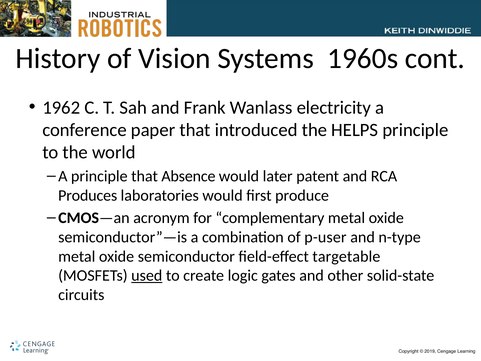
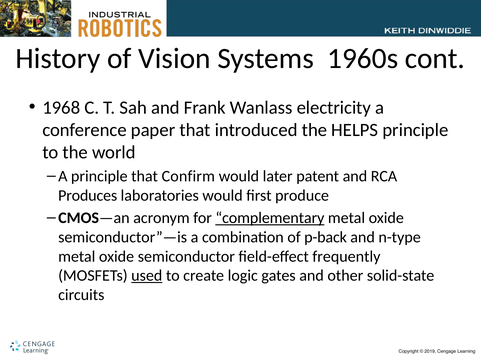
1962: 1962 -> 1968
Absence: Absence -> Confirm
complementary underline: none -> present
p-user: p-user -> p-back
targetable: targetable -> frequently
